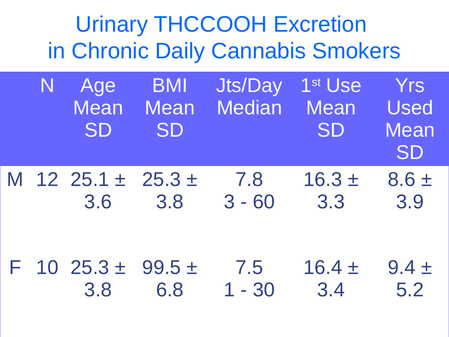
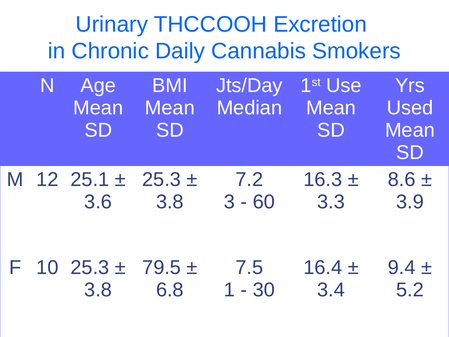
7.8: 7.8 -> 7.2
99.5: 99.5 -> 79.5
